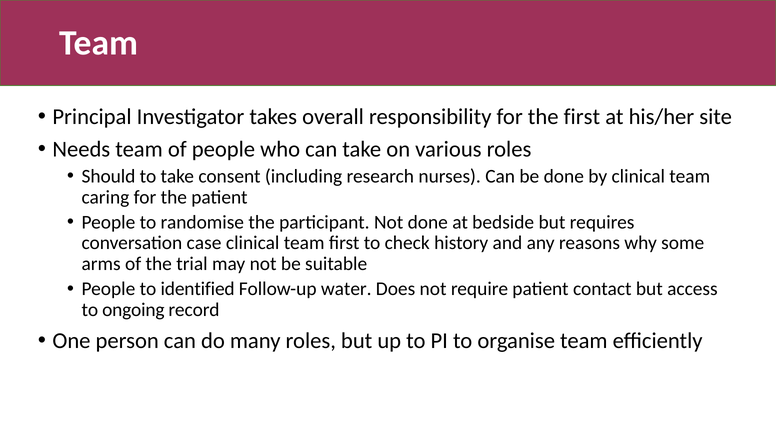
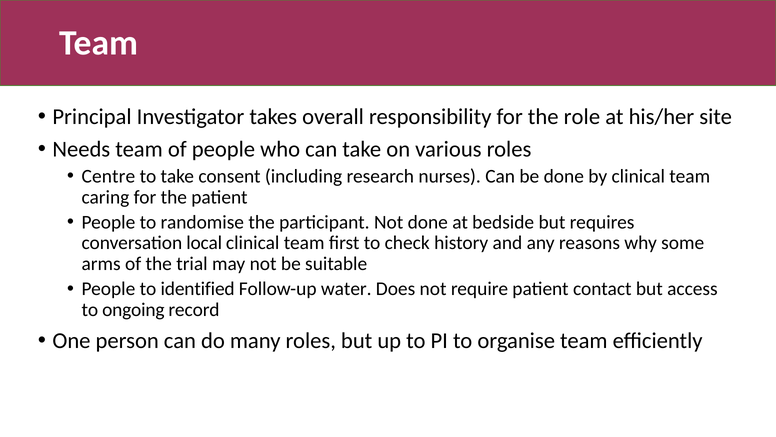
the first: first -> role
Should: Should -> Centre
case: case -> local
